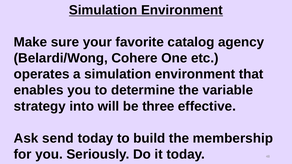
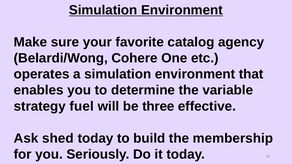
into: into -> fuel
send: send -> shed
